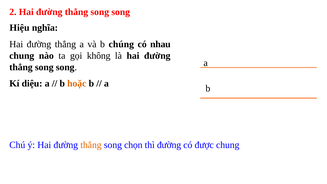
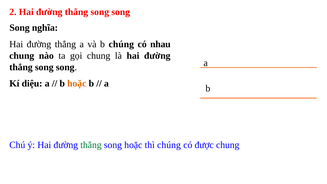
Hiệu at (19, 28): Hiệu -> Song
gọi không: không -> chung
thẳng at (91, 145) colour: orange -> green
song chọn: chọn -> hoặc
thì đường: đường -> chúng
